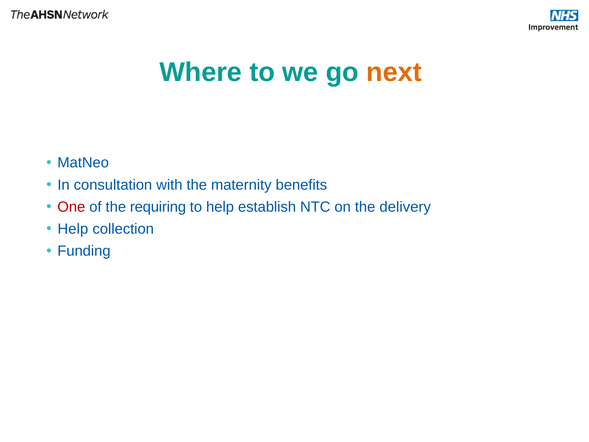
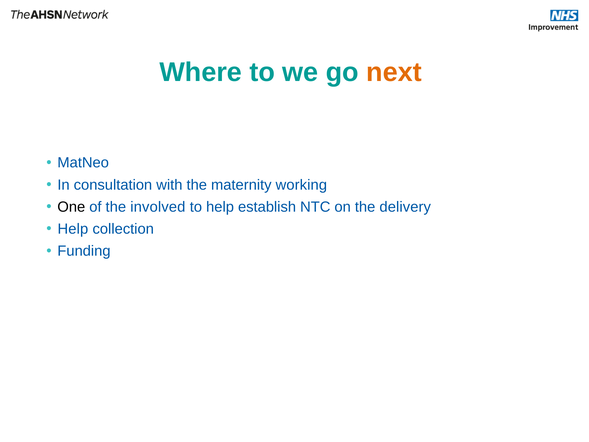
benefits: benefits -> working
One colour: red -> black
requiring: requiring -> involved
